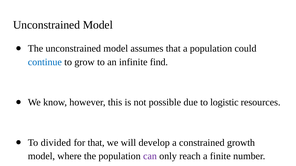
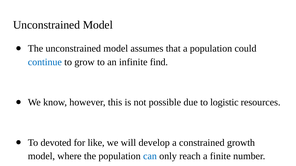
divided: divided -> devoted
for that: that -> like
can colour: purple -> blue
